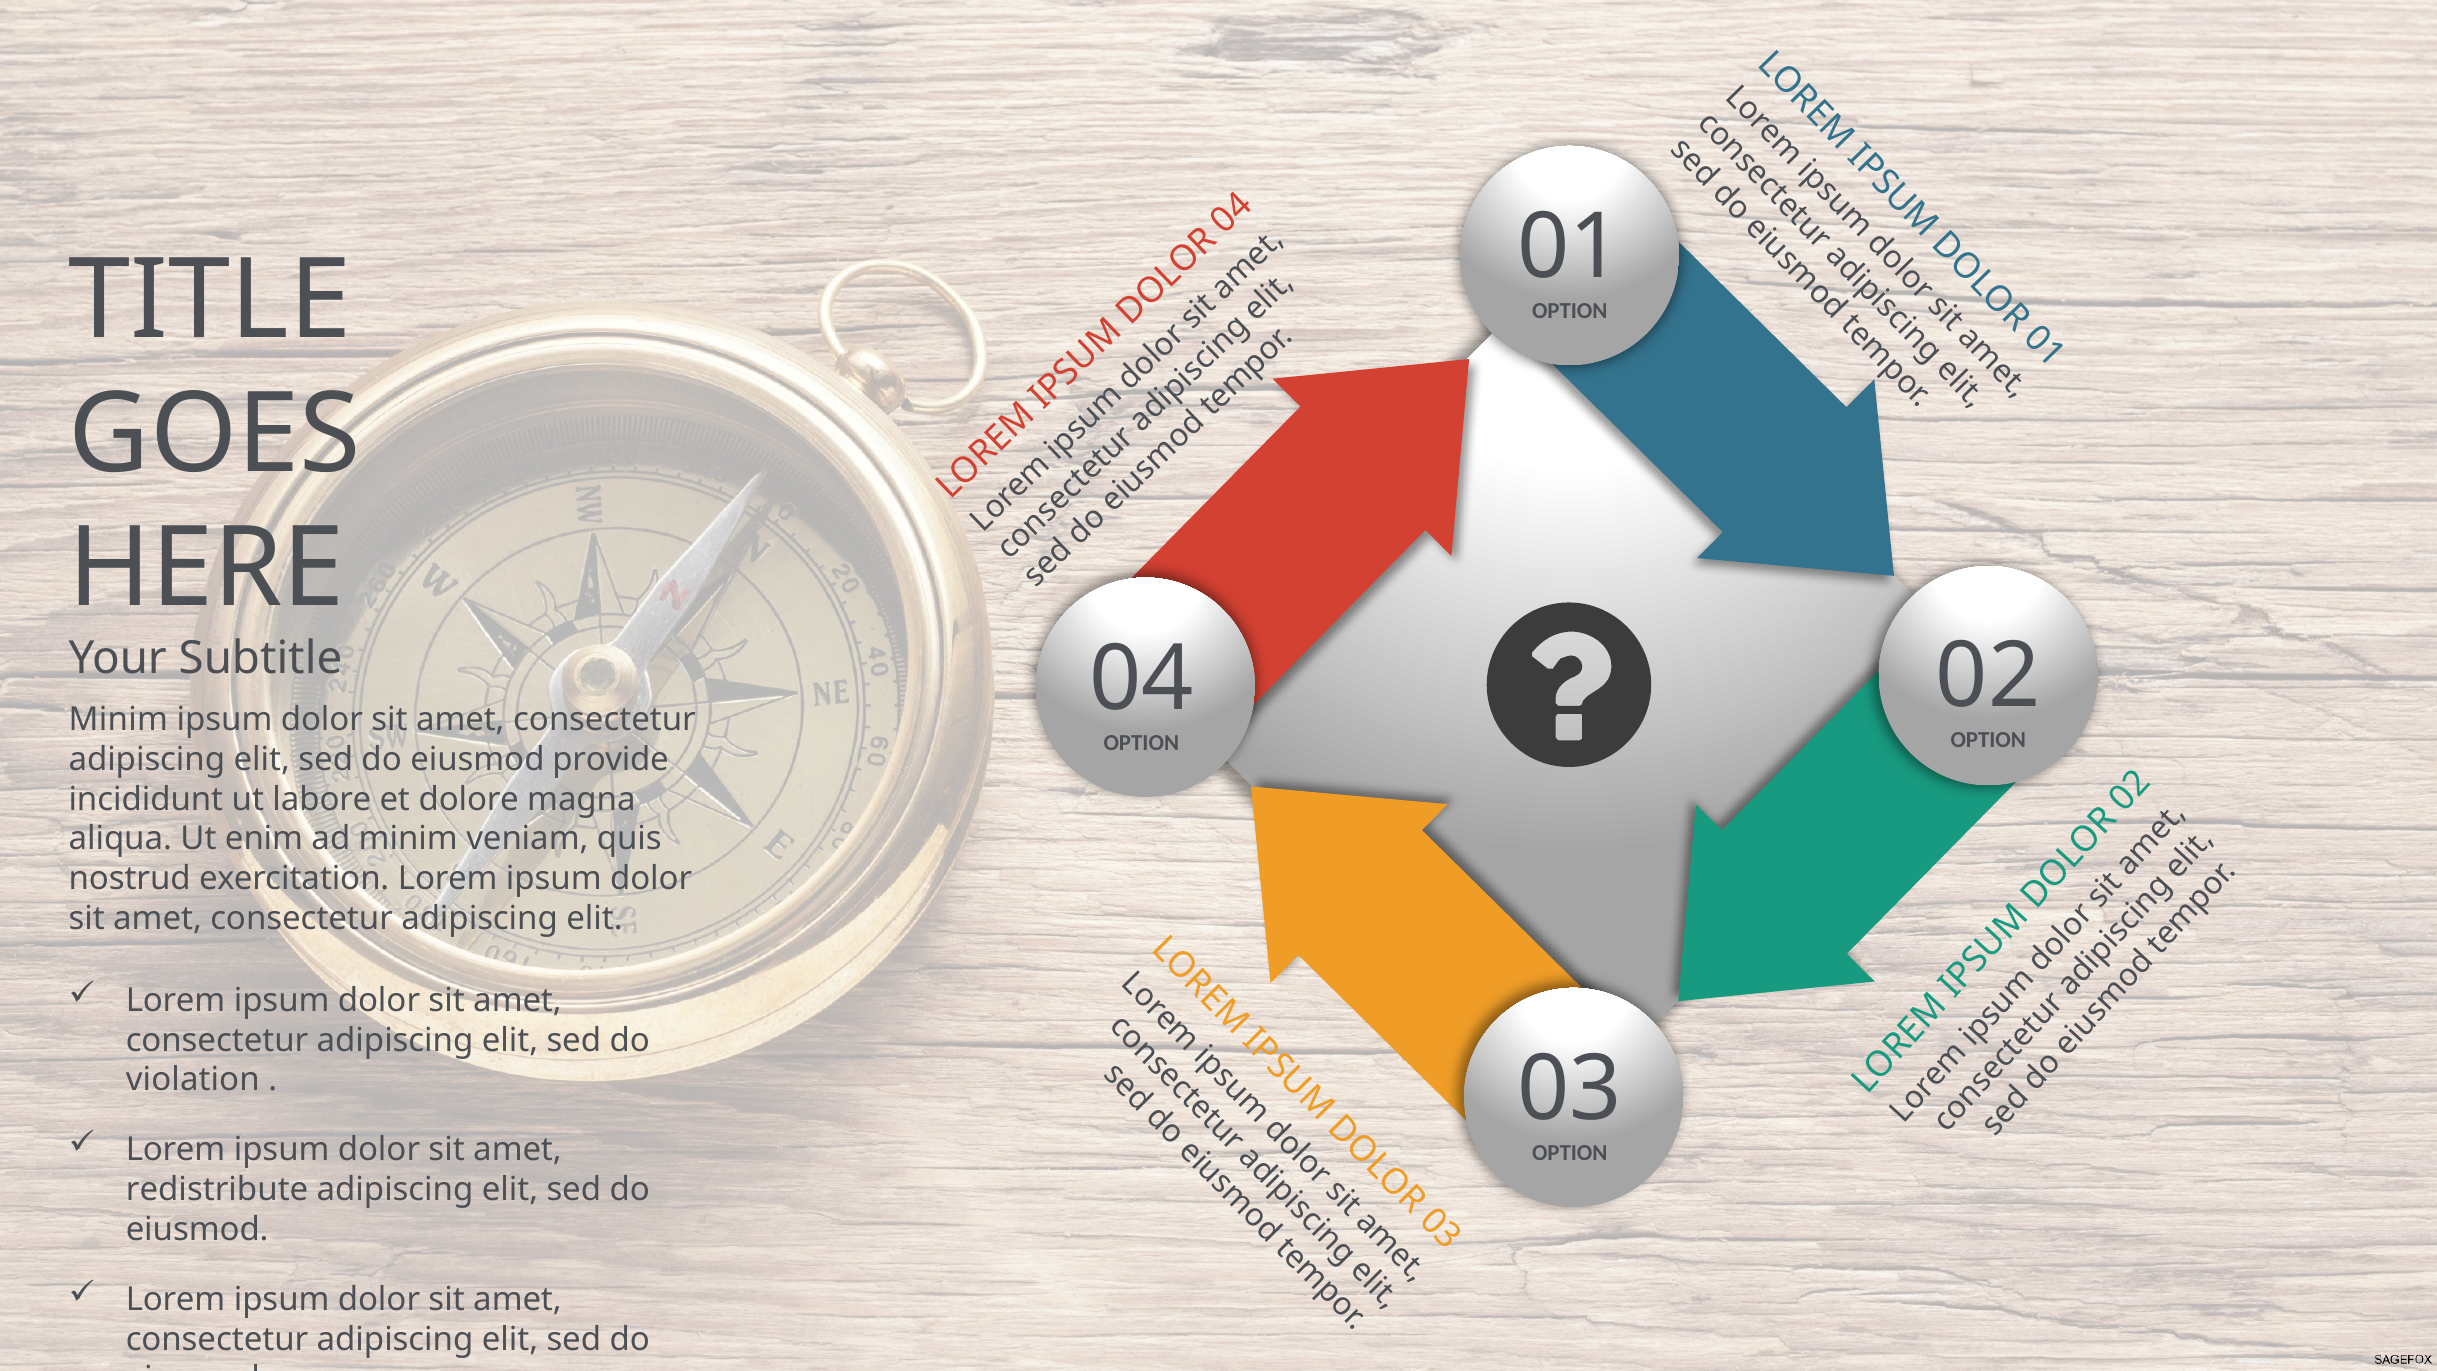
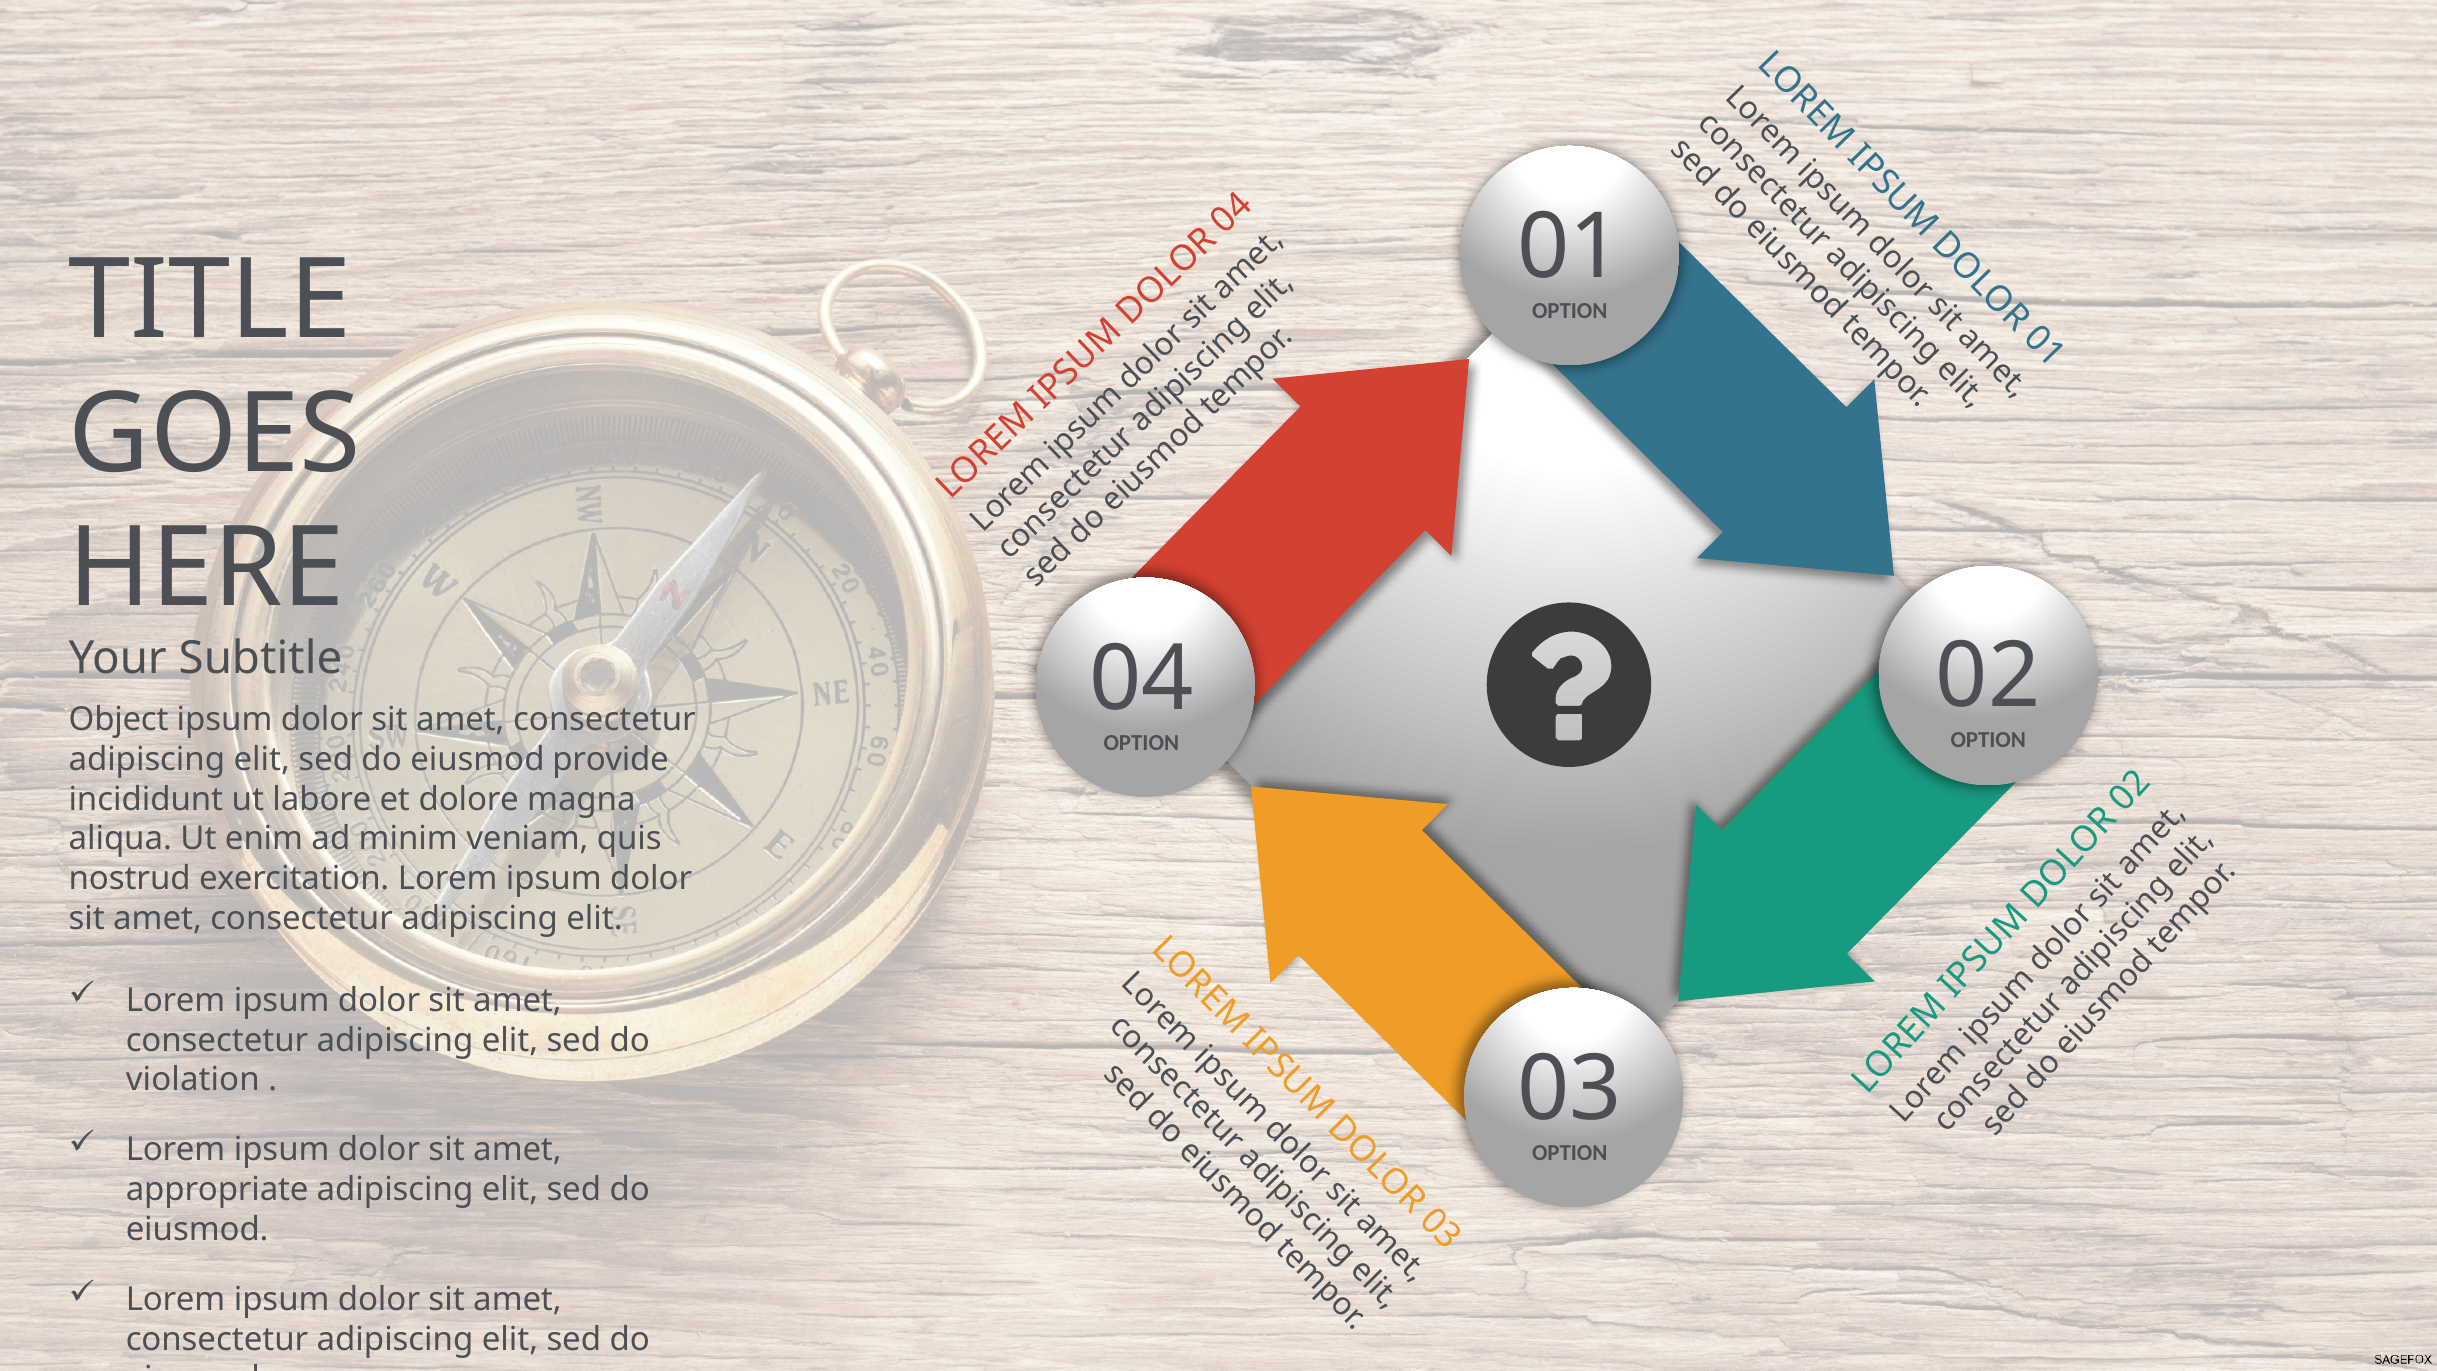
Minim at (118, 720): Minim -> Object
redistribute: redistribute -> appropriate
